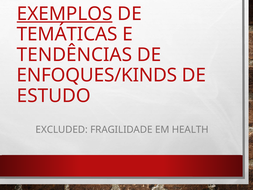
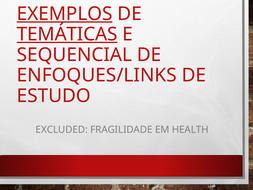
TEMÁTICAS underline: none -> present
TENDÊNCIAS: TENDÊNCIAS -> SEQUENCIAL
ENFOQUES/KINDS: ENFOQUES/KINDS -> ENFOQUES/LINKS
